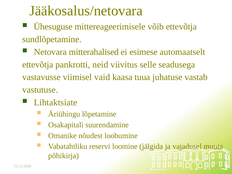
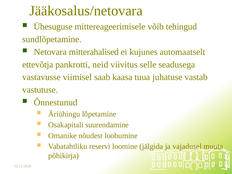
võib ettevõtja: ettevõtja -> tehingud
esimese: esimese -> kujunes
vaid: vaid -> saab
Lihtaktsiate: Lihtaktsiate -> Õnnestunud
